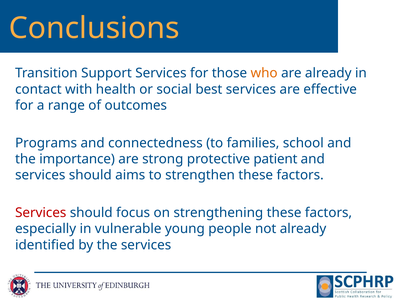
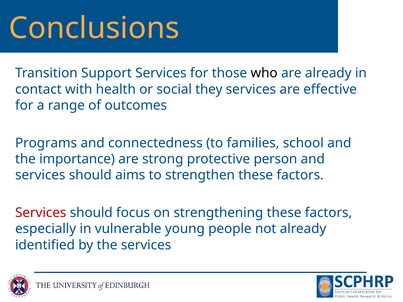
who colour: orange -> black
best: best -> they
patient: patient -> person
